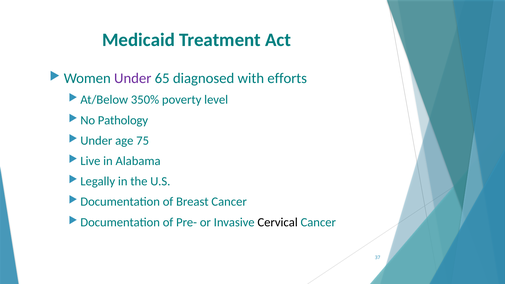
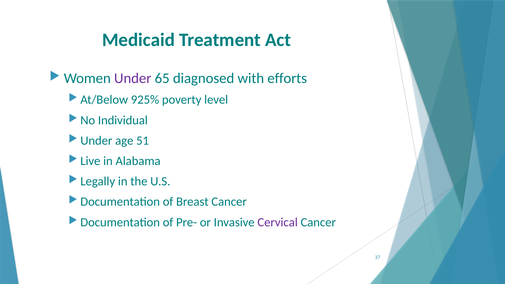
350%: 350% -> 925%
Pathology: Pathology -> Individual
75: 75 -> 51
Cervical colour: black -> purple
